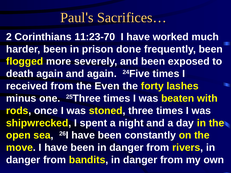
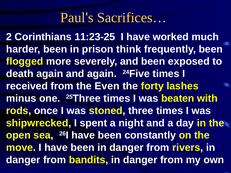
11:23-70: 11:23-70 -> 11:23-25
done: done -> think
